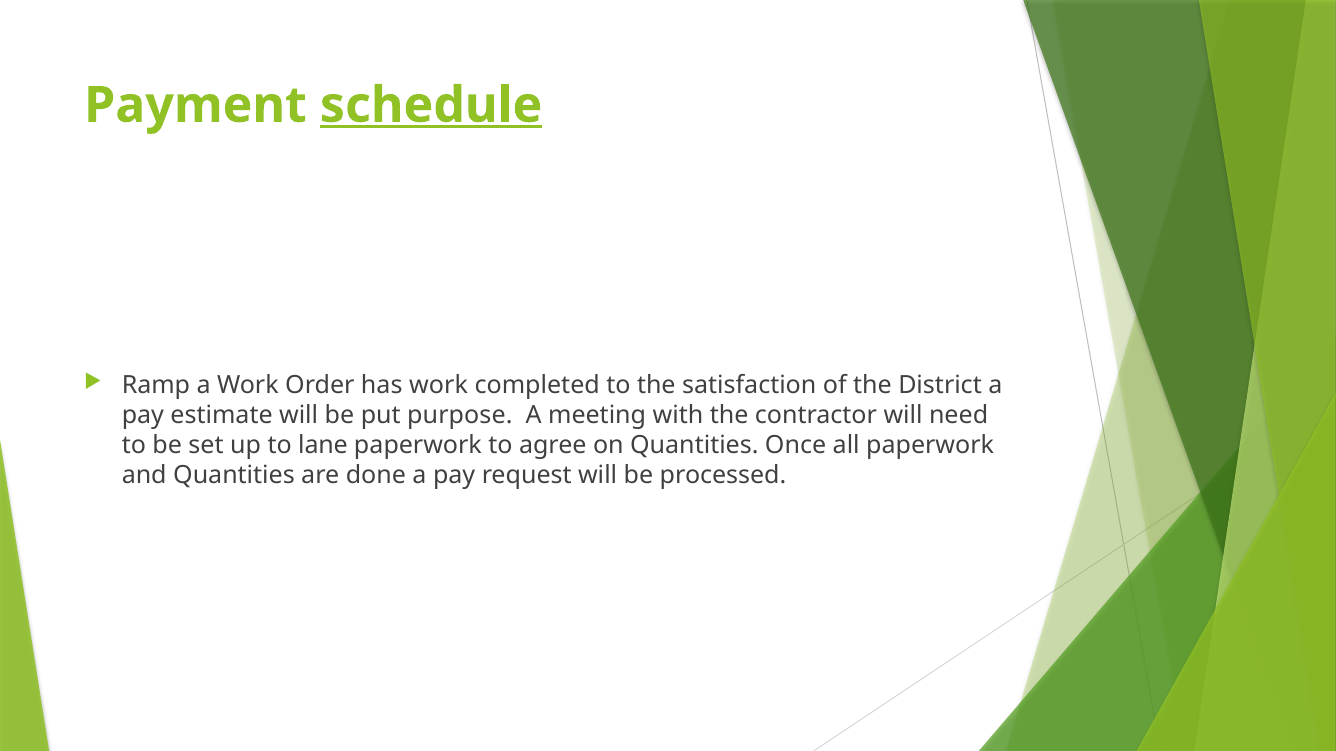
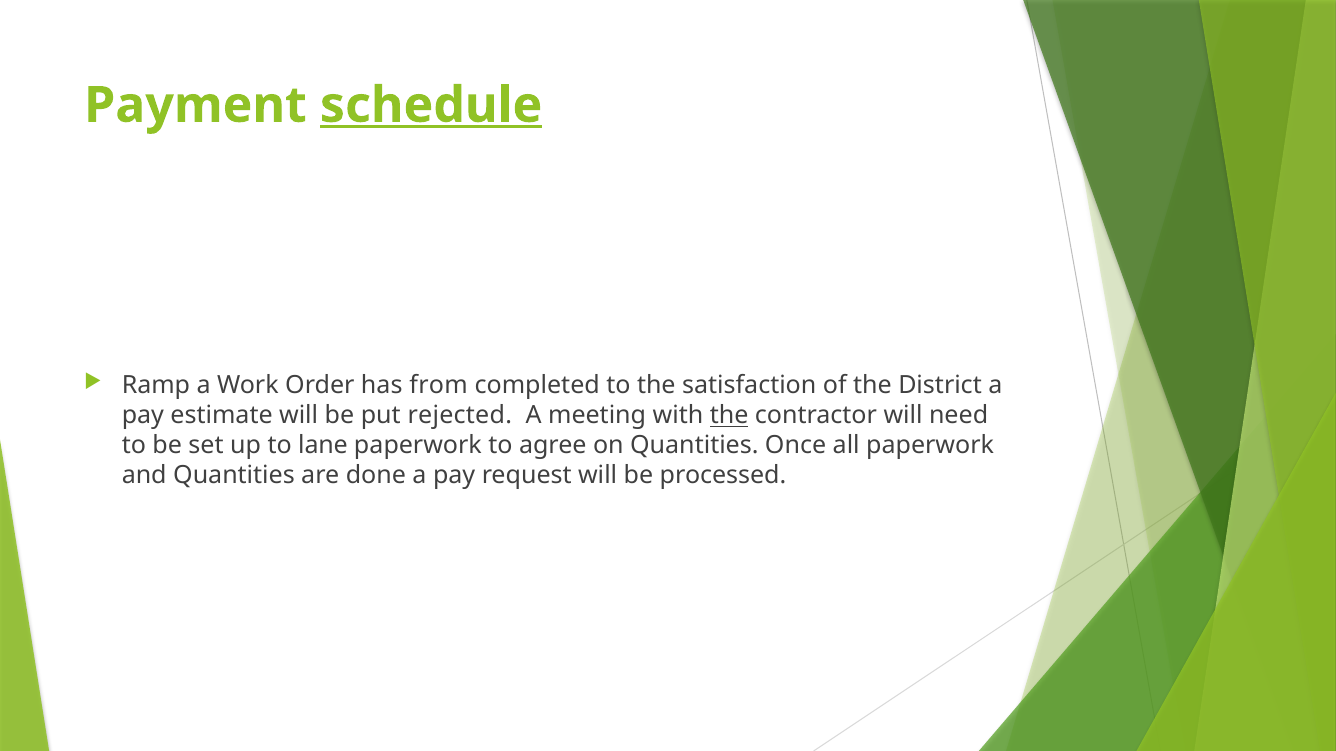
has work: work -> from
purpose: purpose -> rejected
the at (729, 416) underline: none -> present
